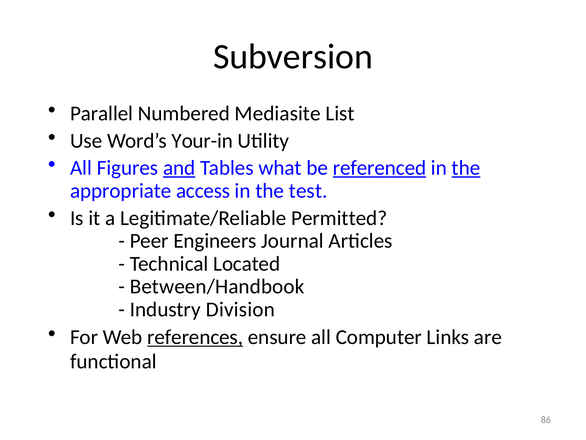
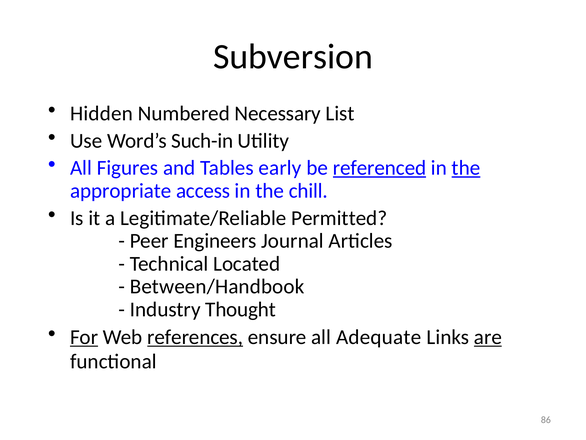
Parallel: Parallel -> Hidden
Mediasite: Mediasite -> Necessary
Your-in: Your-in -> Such-in
and underline: present -> none
what: what -> early
test: test -> chill
Division: Division -> Thought
For underline: none -> present
Computer: Computer -> Adequate
are underline: none -> present
